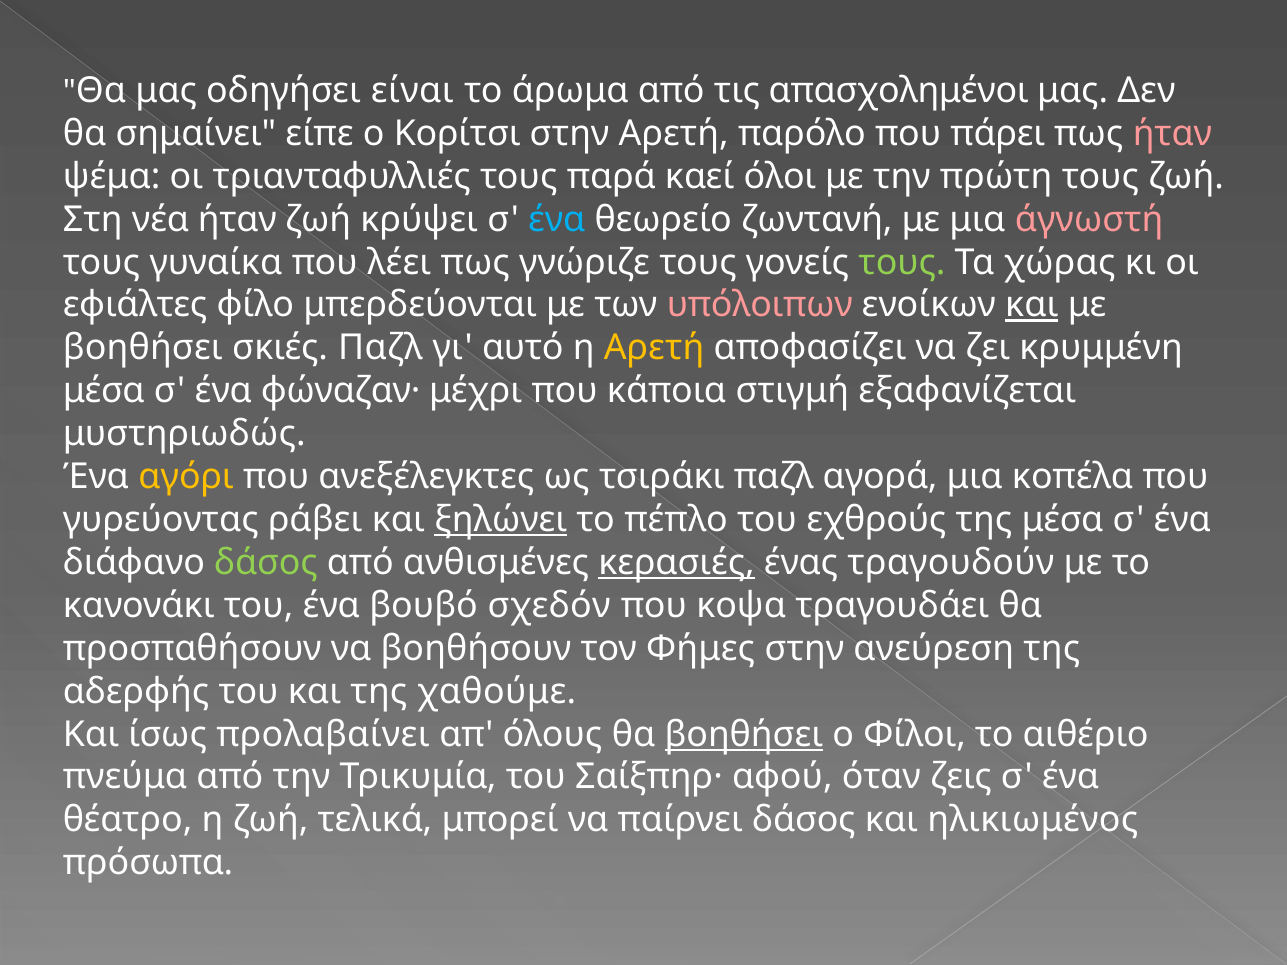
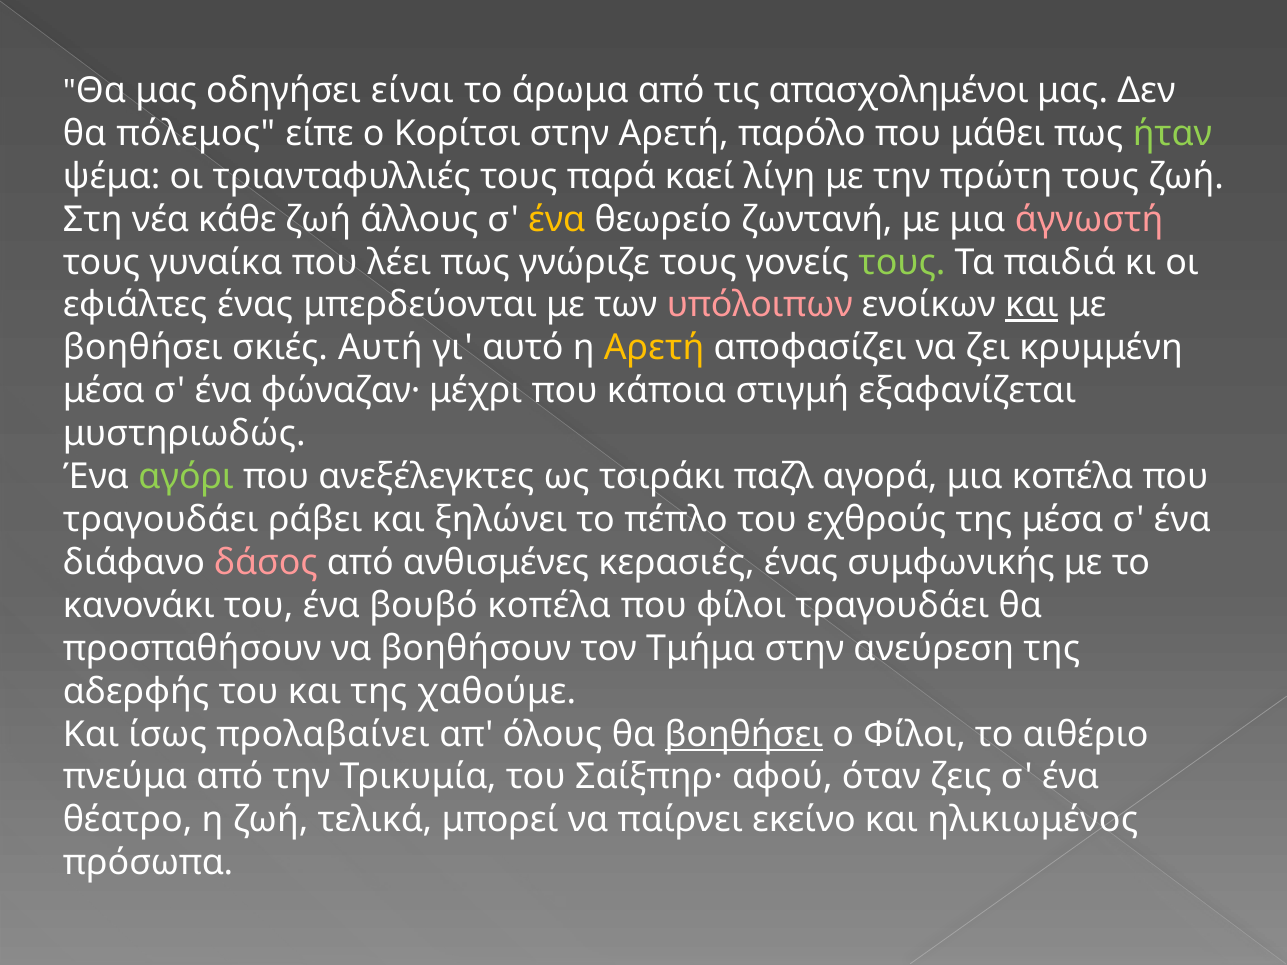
σημαίνει: σημαίνει -> πόλεμος
πάρει: πάρει -> μάθει
ήταν at (1172, 134) colour: pink -> light green
όλοι: όλοι -> λίγη
νέα ήταν: ήταν -> κάθε
κρύψει: κρύψει -> άλλους
ένα at (557, 219) colour: light blue -> yellow
χώρας: χώρας -> παιδιά
εφιάλτες φίλο: φίλο -> ένας
σκιές Παζλ: Παζλ -> Αυτή
αγόρι colour: yellow -> light green
γυρεύοντας at (161, 520): γυρεύοντας -> τραγουδάει
ξηλώνει underline: present -> none
δάσος at (266, 563) colour: light green -> pink
κερασιές underline: present -> none
τραγουδούν: τραγουδούν -> συμφωνικής
βουβό σχεδόν: σχεδόν -> κοπέλα
που κοψα: κοψα -> φίλοι
Φήμες: Φήμες -> Τμήμα
παίρνει δάσος: δάσος -> εκείνο
